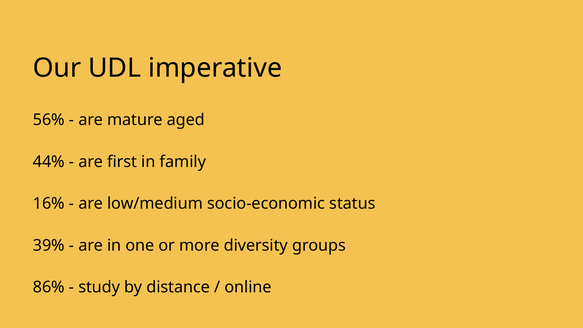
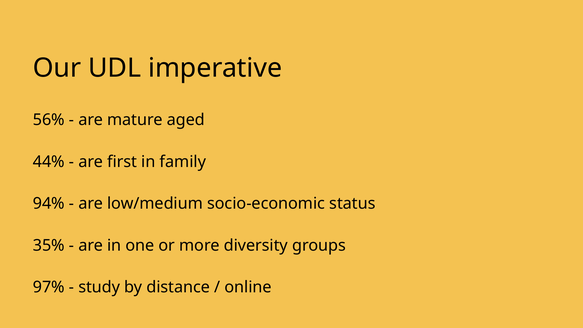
16%: 16% -> 94%
39%: 39% -> 35%
86%: 86% -> 97%
